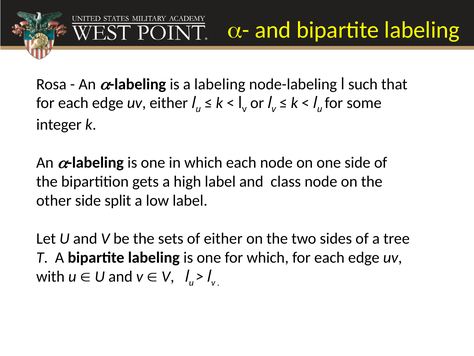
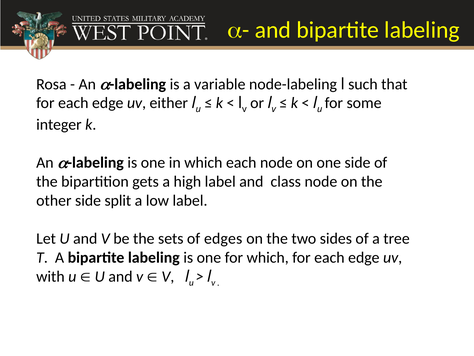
a labeling: labeling -> variable
of either: either -> edges
